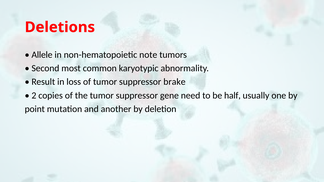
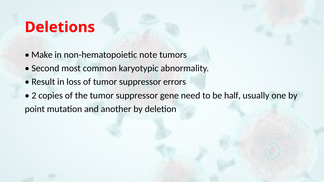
Allele: Allele -> Make
brake: brake -> errors
